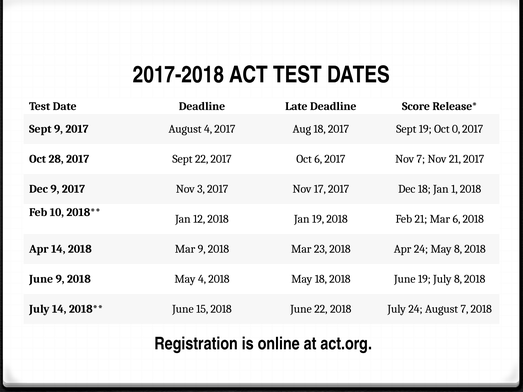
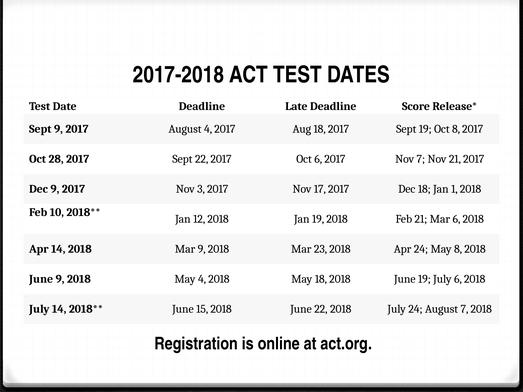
Oct 0: 0 -> 8
July 8: 8 -> 6
